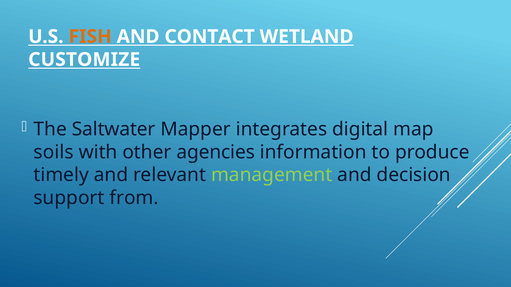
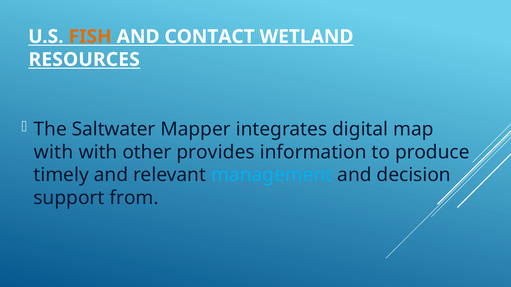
CUSTOMIZE: CUSTOMIZE -> RESOURCES
soils at (54, 152): soils -> with
agencies: agencies -> provides
management colour: light green -> light blue
